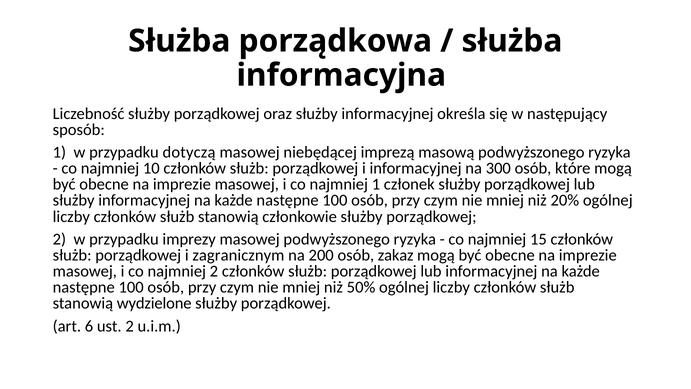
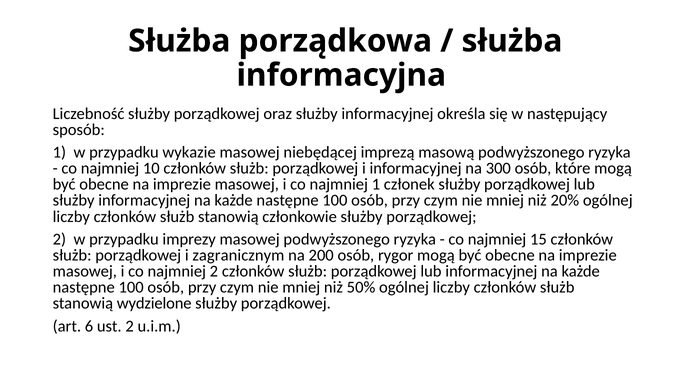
dotyczą: dotyczą -> wykazie
zakaz: zakaz -> rygor
